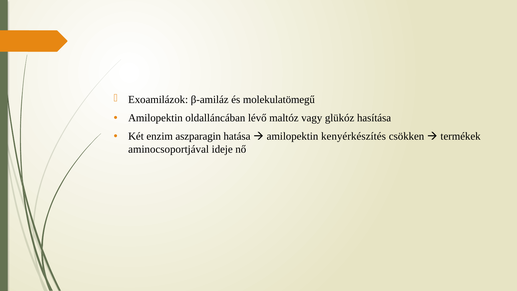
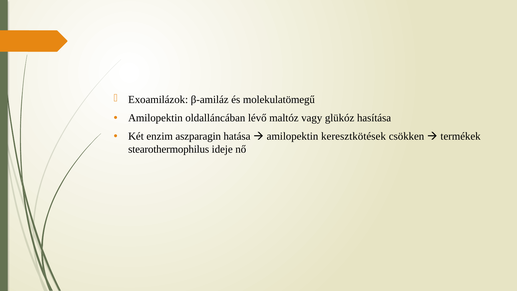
kenyérkészítés: kenyérkészítés -> keresztkötések
aminocsoportjával: aminocsoportjával -> stearothermophilus
